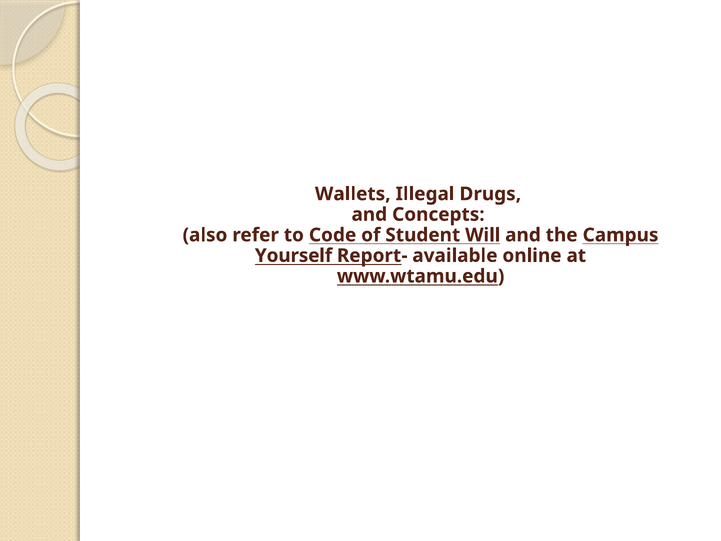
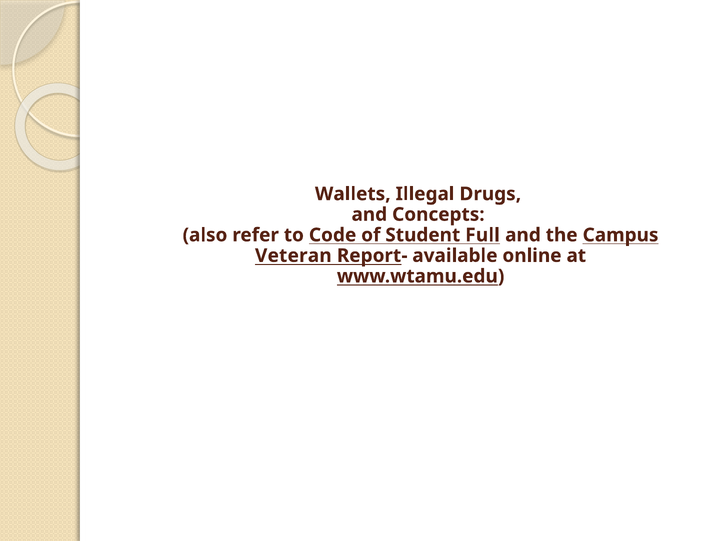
Will: Will -> Full
Yourself: Yourself -> Veteran
